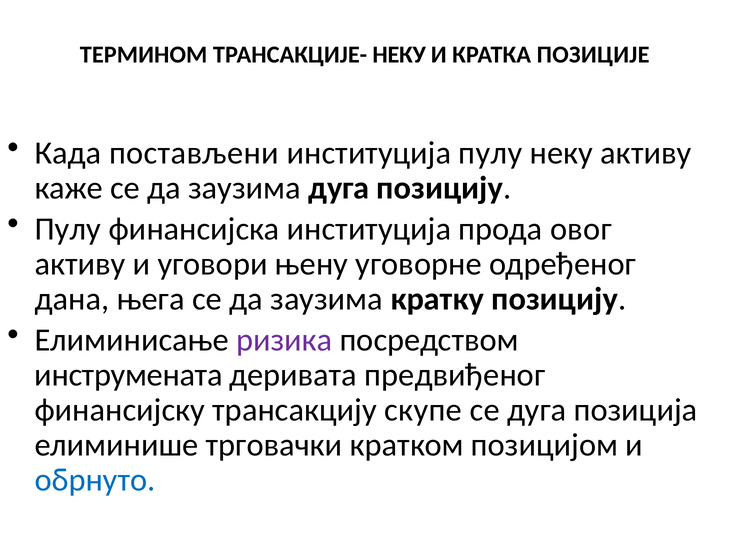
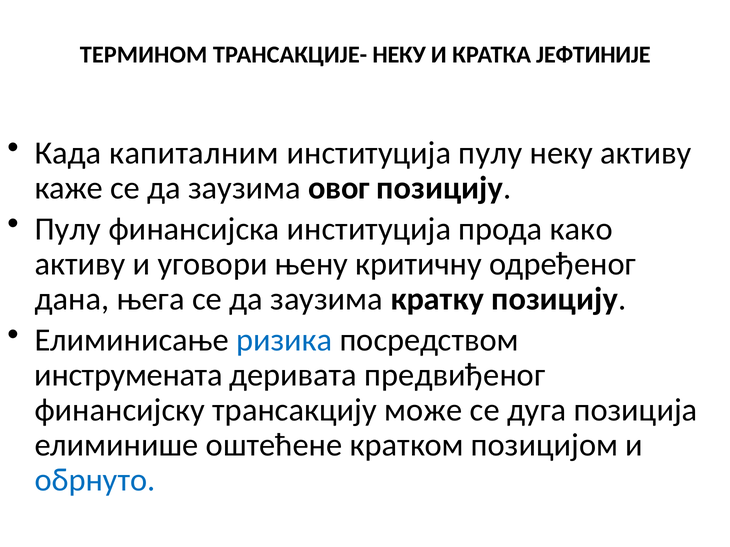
ПОЗИЦИЈЕ: ПОЗИЦИЈЕ -> ЈЕФТИНИЈЕ
постављени: постављени -> капиталним
заузима дуга: дуга -> овог
овог: овог -> како
уговорне: уговорне -> критичну
ризика colour: purple -> blue
скупе: скупе -> може
трговачки: трговачки -> оштећене
